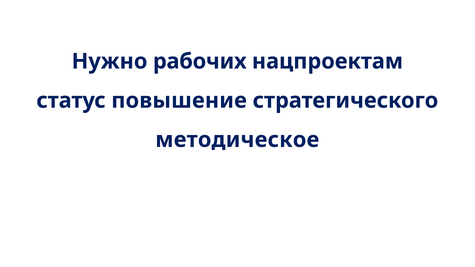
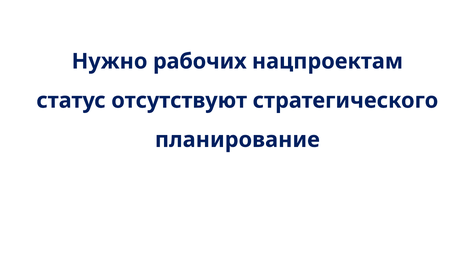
повышение: повышение -> отсутствуют
методическое: методическое -> планирование
